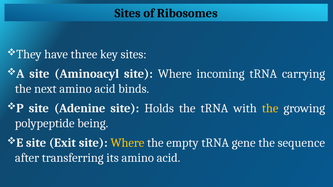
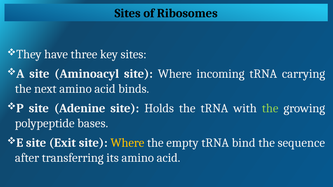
the at (270, 108) colour: yellow -> light green
being: being -> bases
gene: gene -> bind
